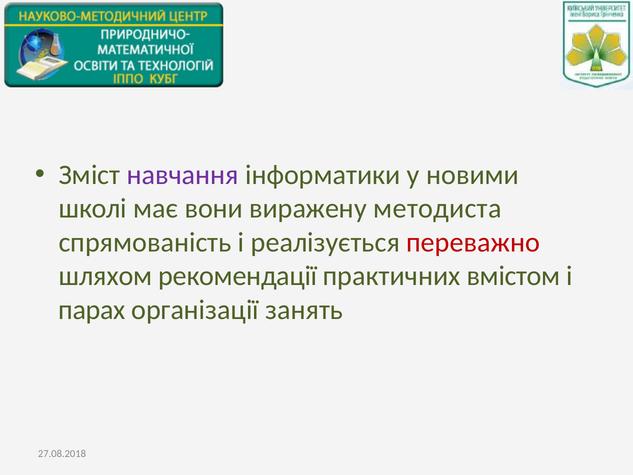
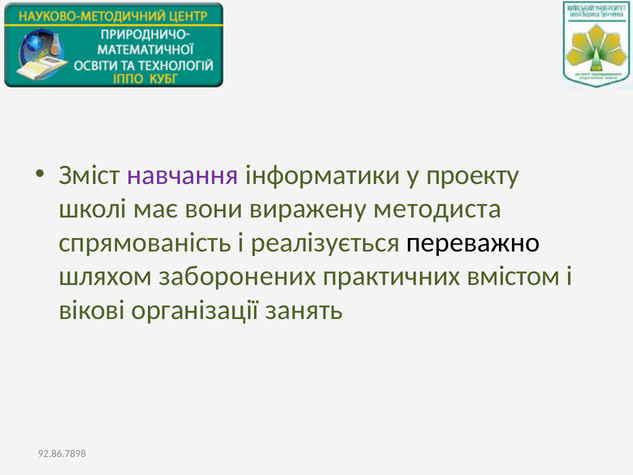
новими: новими -> проекту
переважно colour: red -> black
рекомендації: рекомендації -> заборонених
парах: парах -> вікові
27.08.2018: 27.08.2018 -> 92.86.7898
